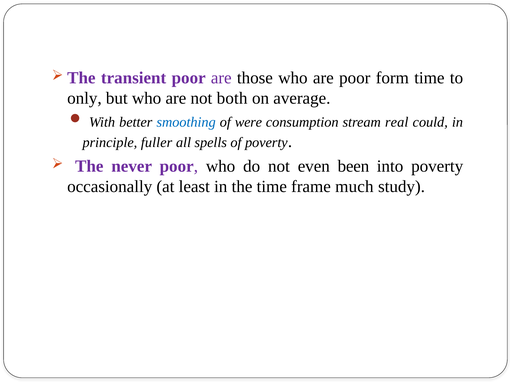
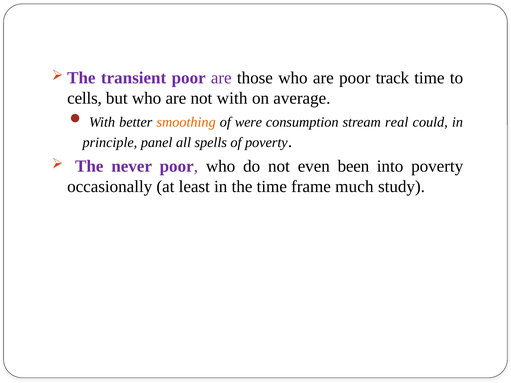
form: form -> track
only: only -> cells
not both: both -> with
smoothing colour: blue -> orange
fuller: fuller -> panel
